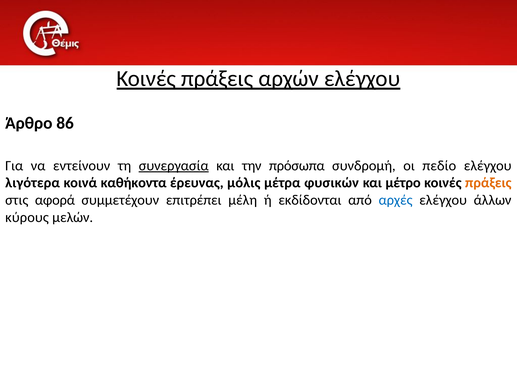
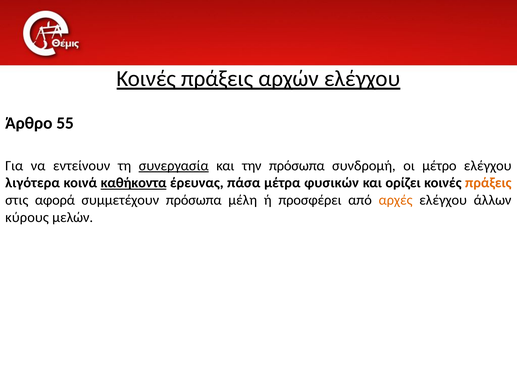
86: 86 -> 55
πεδίο: πεδίο -> μέτρο
καθήκοντα underline: none -> present
μόλις: μόλις -> πάσα
μέτρο: μέτρο -> ορίζει
συμμετέχουν επιτρέπει: επιτρέπει -> πρόσωπα
εκδίδονται: εκδίδονται -> προσφέρει
αρχές colour: blue -> orange
